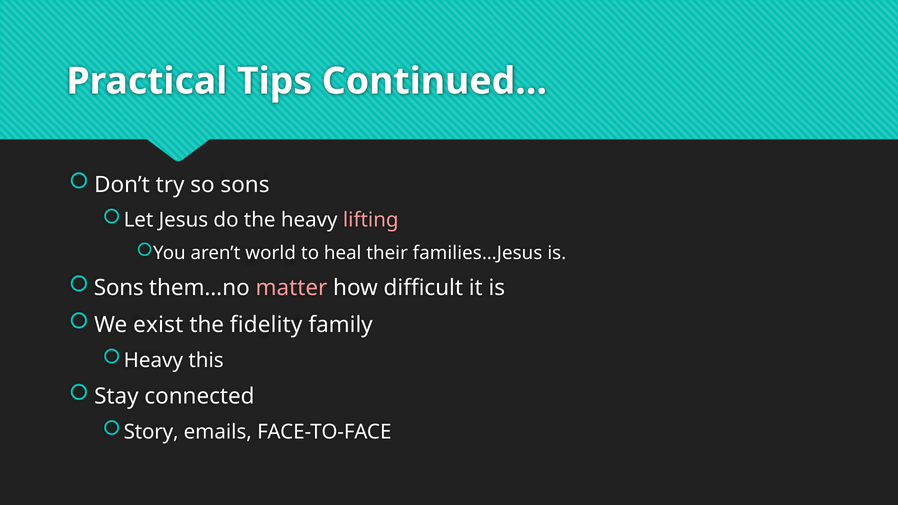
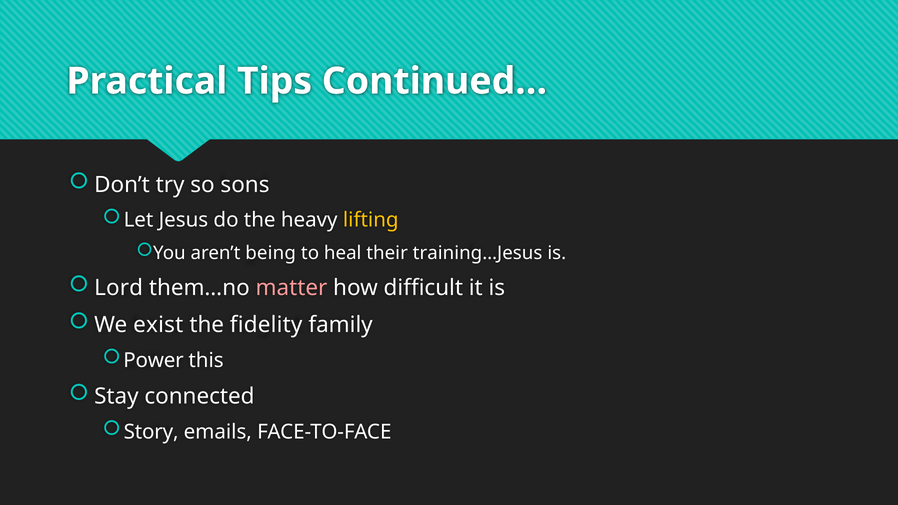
lifting colour: pink -> yellow
world: world -> being
families…Jesus: families…Jesus -> training…Jesus
Sons at (119, 288): Sons -> Lord
Heavy at (153, 361): Heavy -> Power
